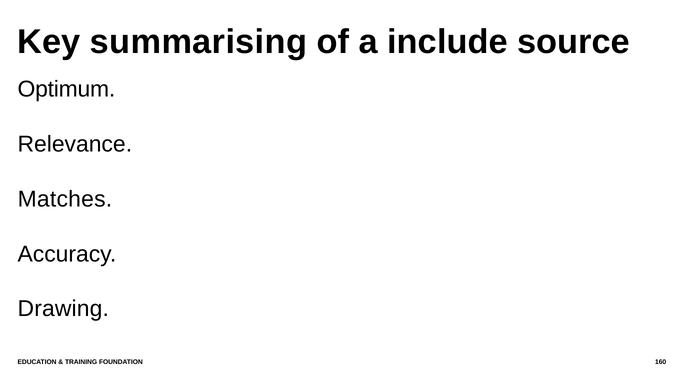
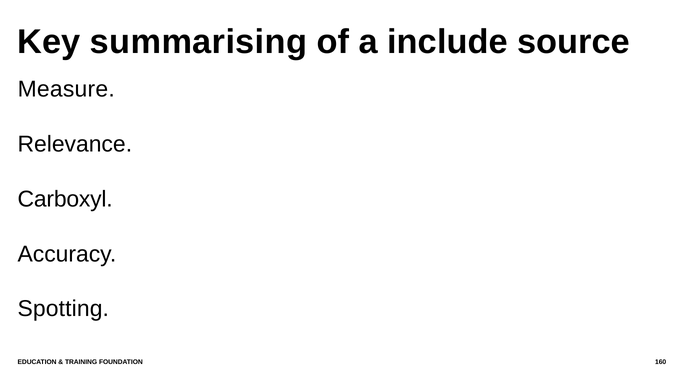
Optimum: Optimum -> Measure
Matches: Matches -> Carboxyl
Drawing: Drawing -> Spotting
